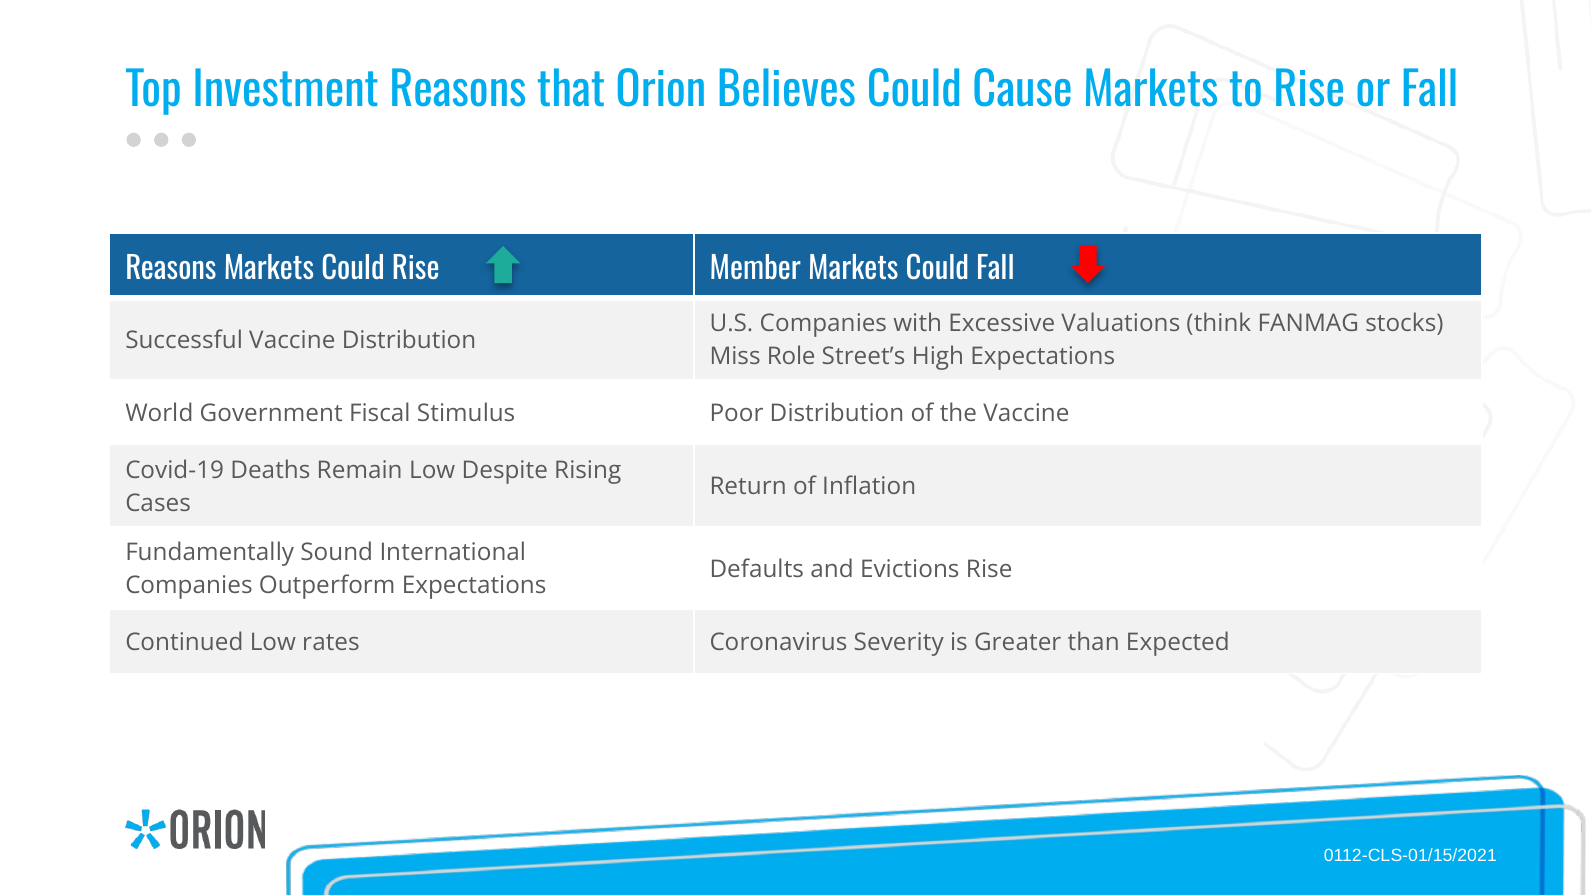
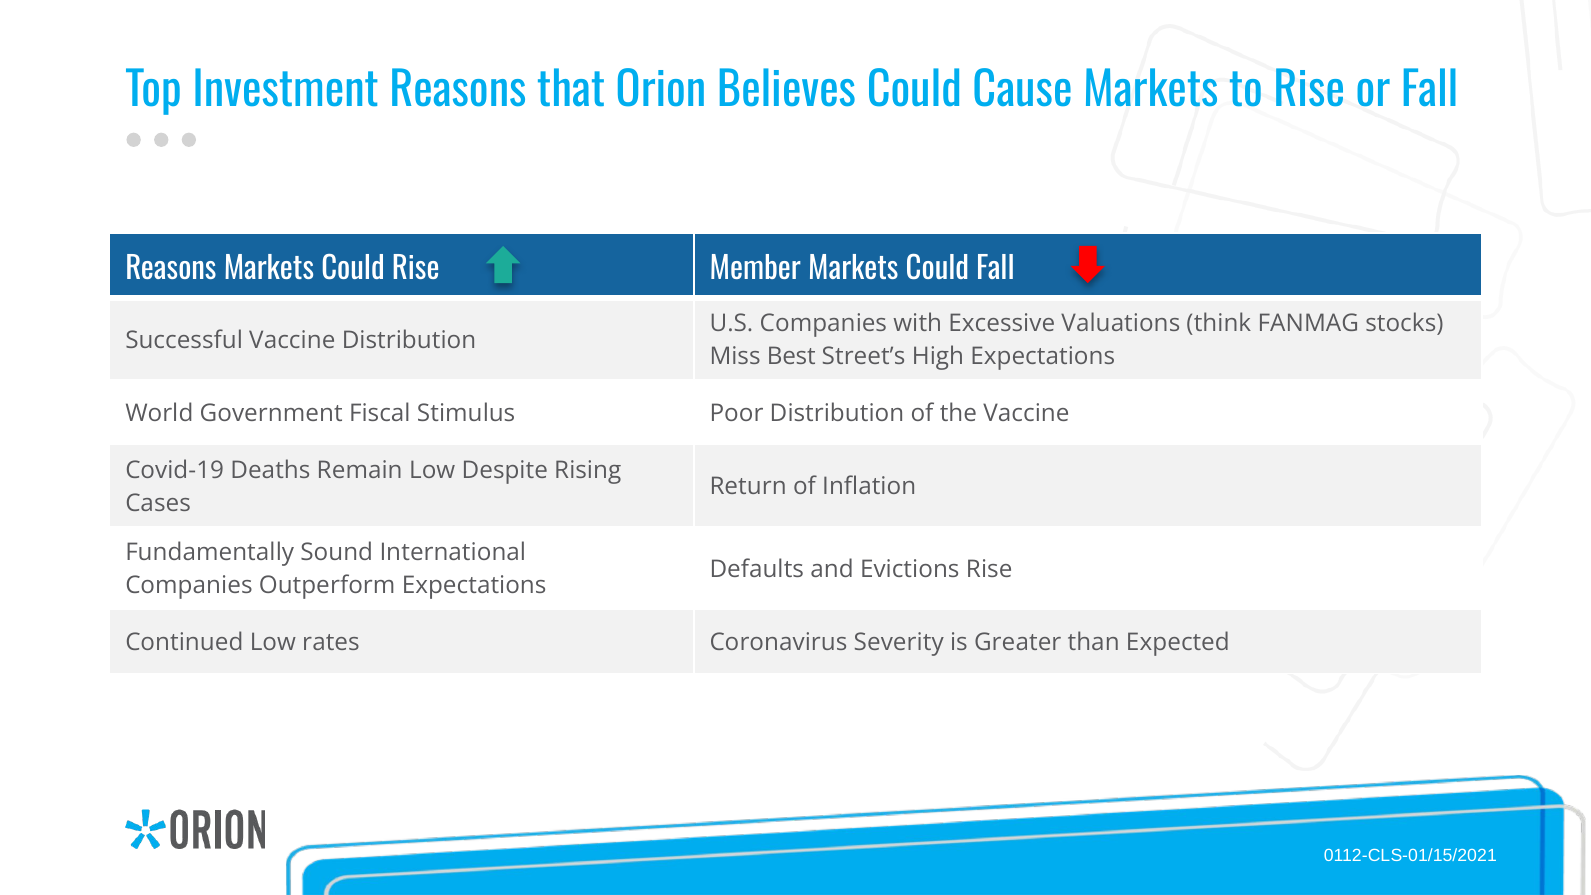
Role: Role -> Best
